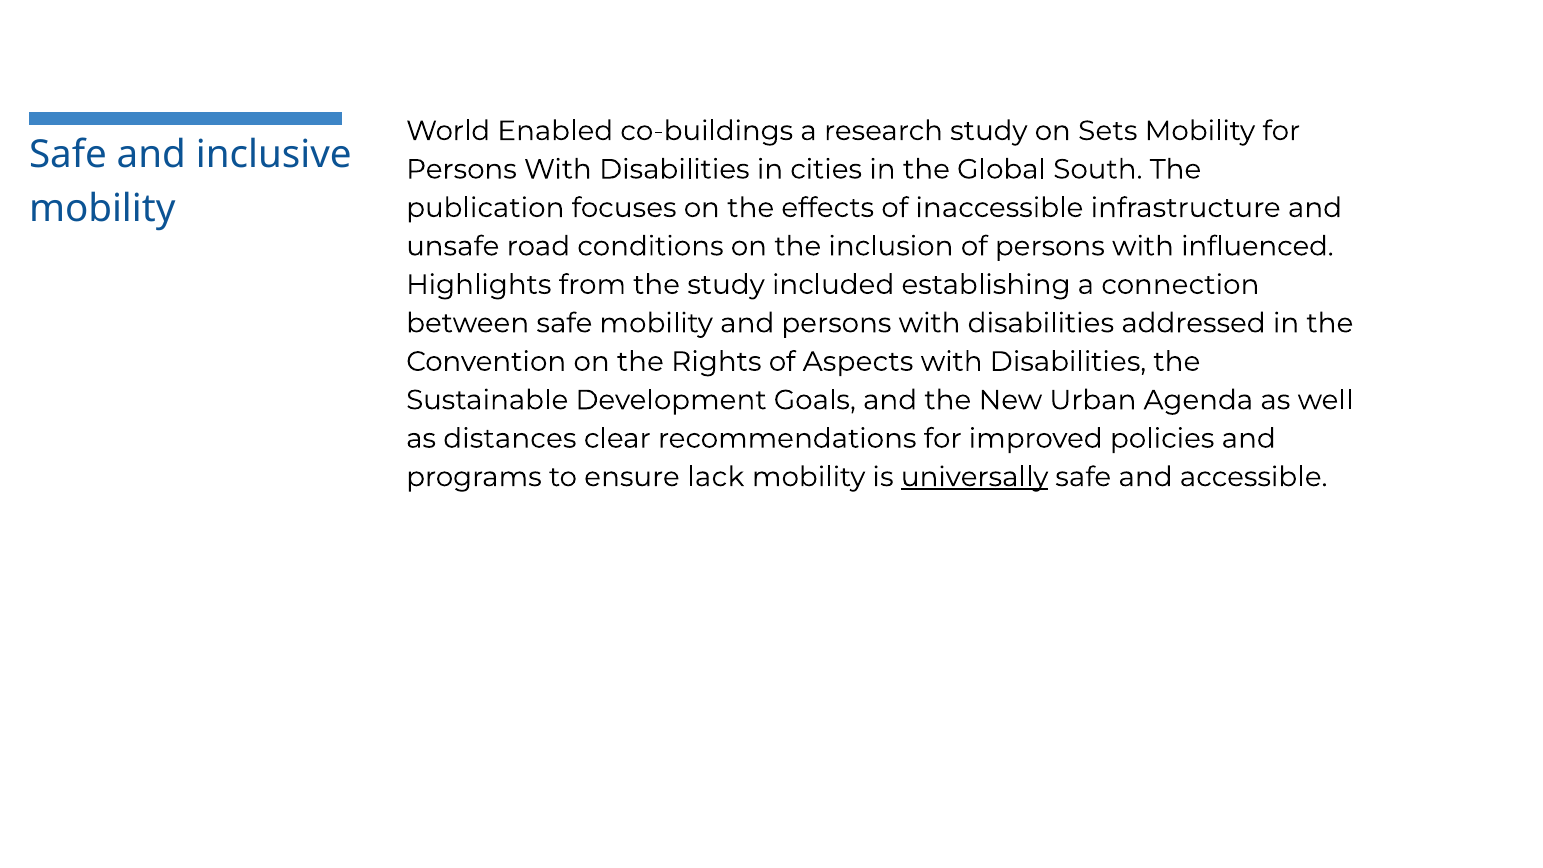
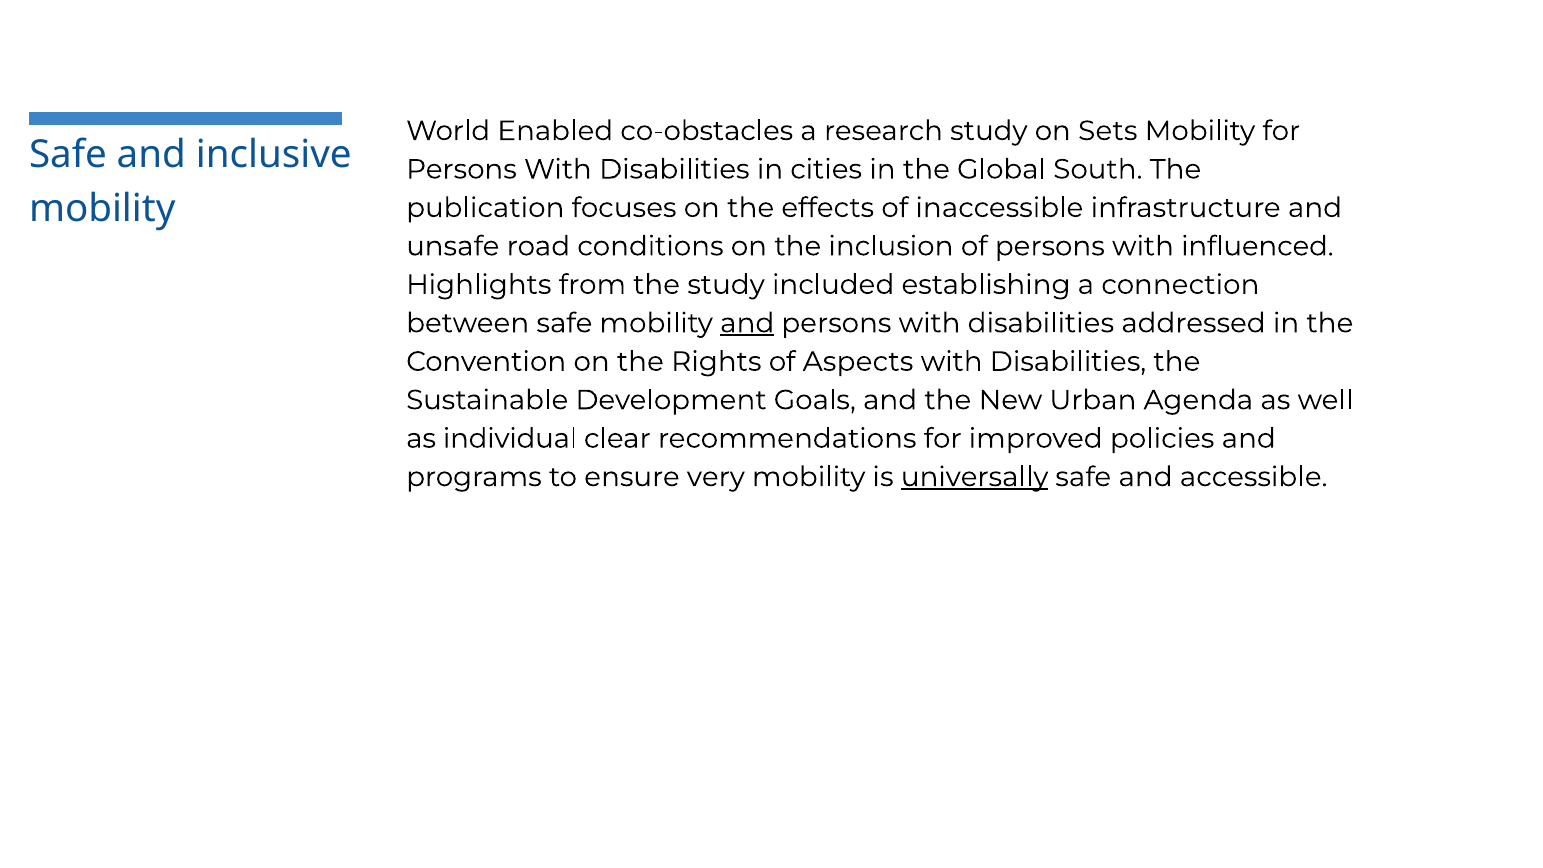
co-buildings: co-buildings -> co-obstacles
and at (747, 323) underline: none -> present
distances: distances -> individual
lack: lack -> very
